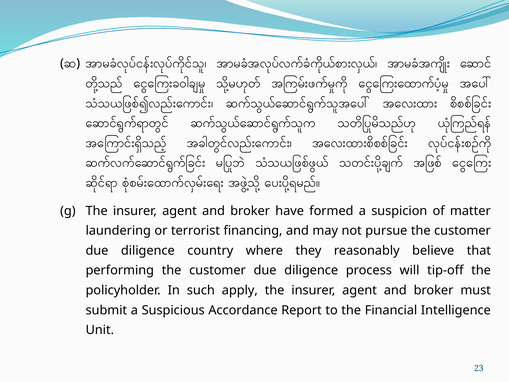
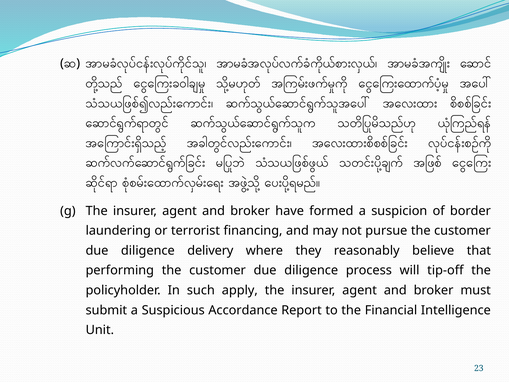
matter: matter -> border
country: country -> delivery
